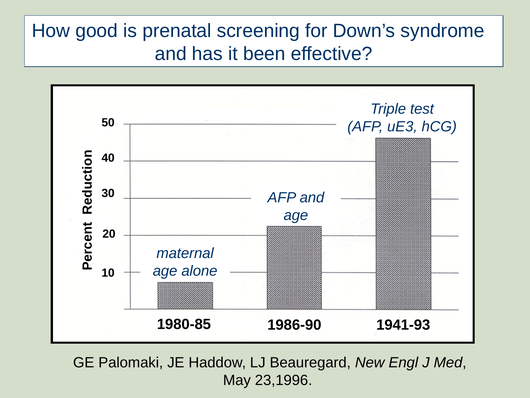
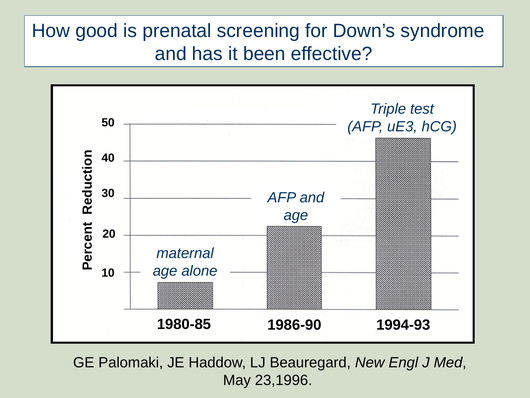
1941-93: 1941-93 -> 1994-93
